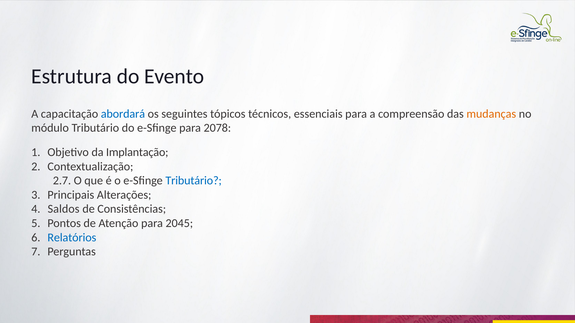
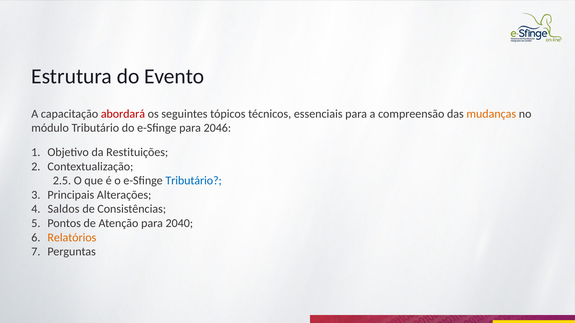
abordará colour: blue -> red
2078: 2078 -> 2046
Implantação: Implantação -> Restituições
2.7: 2.7 -> 2.5
2045: 2045 -> 2040
Relatórios colour: blue -> orange
